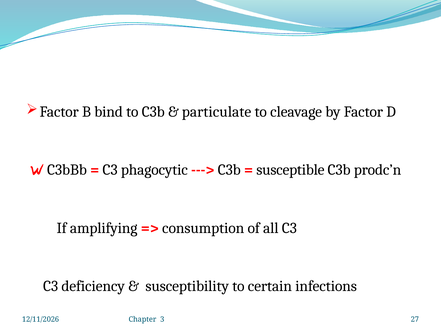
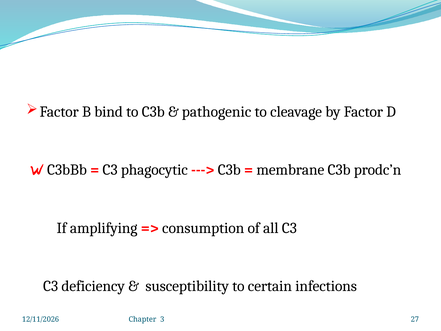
particulate: particulate -> pathogenic
susceptible: susceptible -> membrane
